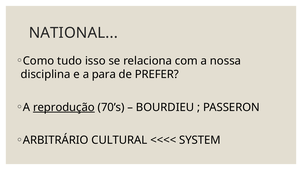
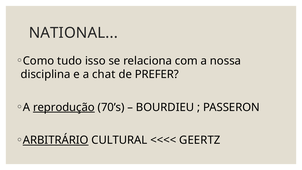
para: para -> chat
ARBITRÁRIO underline: none -> present
SYSTEM: SYSTEM -> GEERTZ
